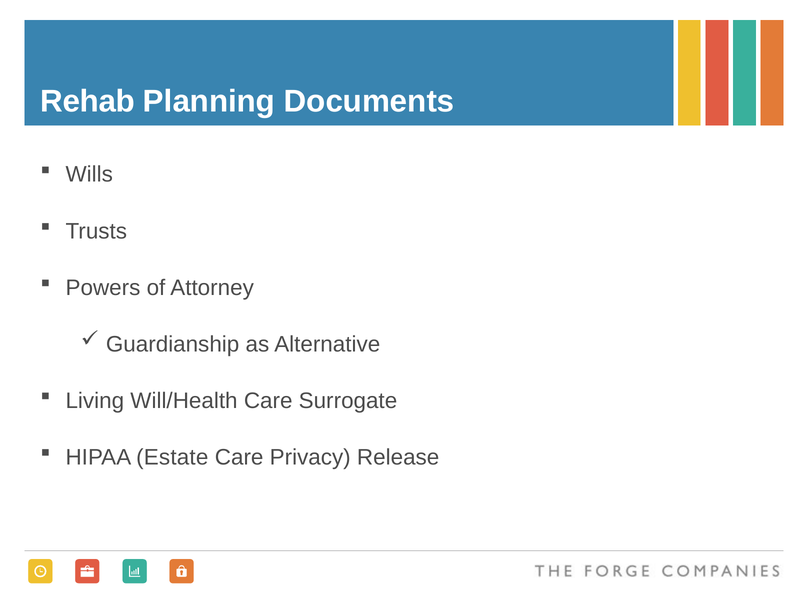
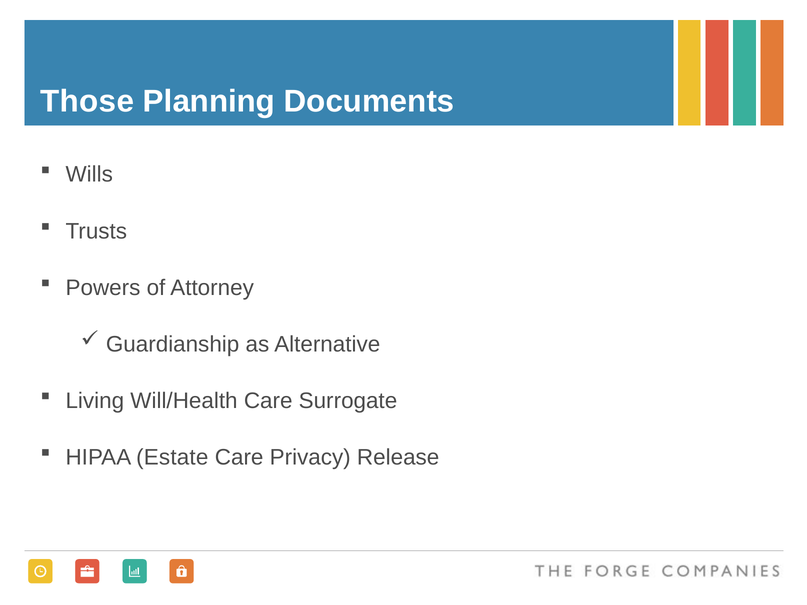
Rehab: Rehab -> Those
